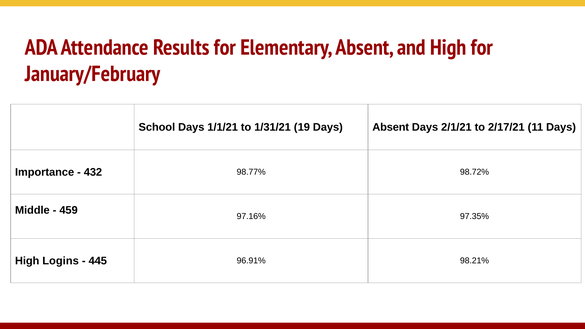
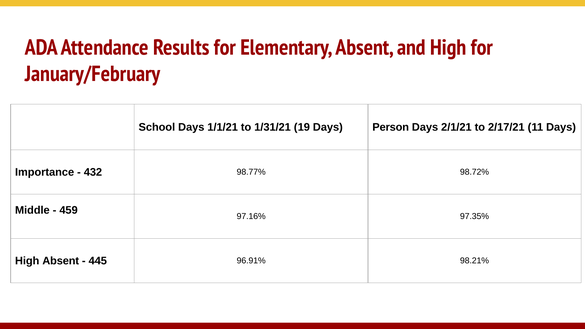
Days Absent: Absent -> Person
High Logins: Logins -> Absent
